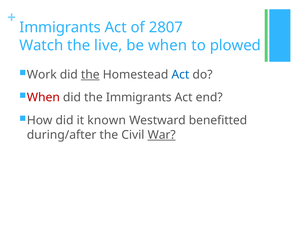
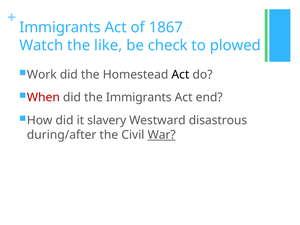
2807: 2807 -> 1867
live: live -> like
be when: when -> check
the at (90, 75) underline: present -> none
Act at (180, 75) colour: blue -> black
known: known -> slavery
benefitted: benefitted -> disastrous
